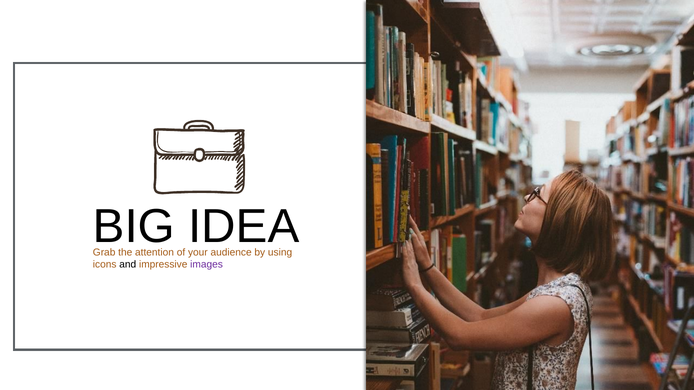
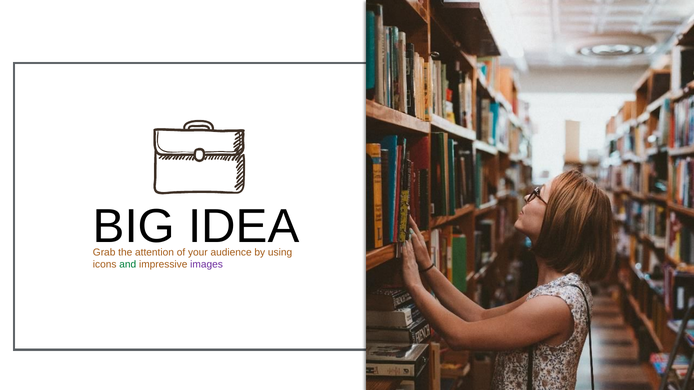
and colour: black -> green
